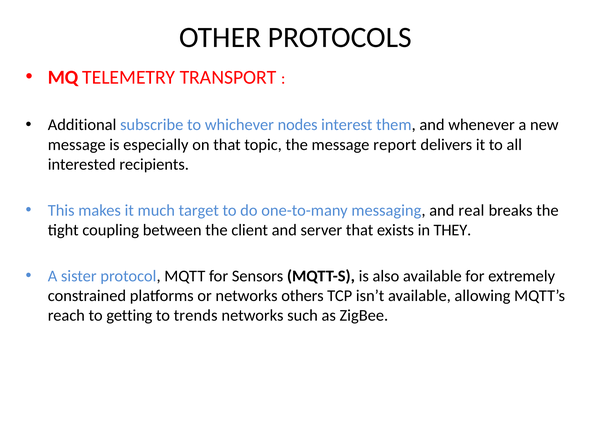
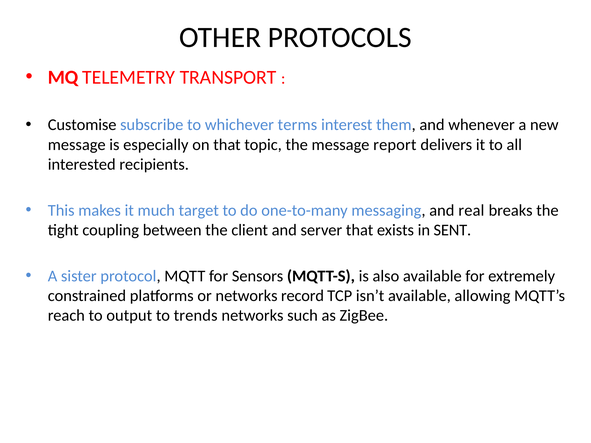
Additional: Additional -> Customise
nodes: nodes -> terms
THEY: THEY -> SENT
others: others -> record
getting: getting -> output
